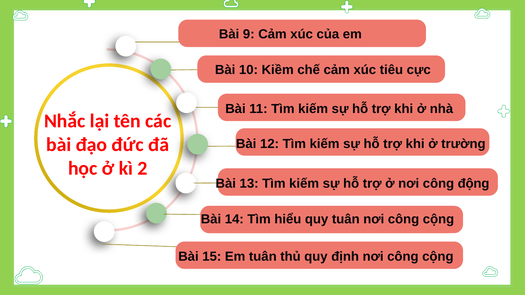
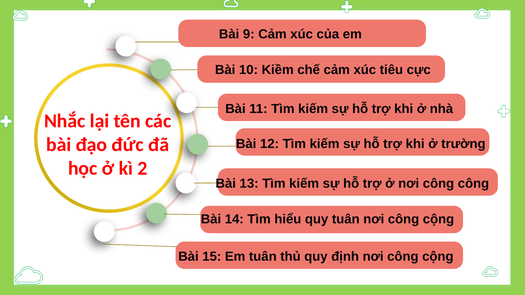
công động: động -> công
